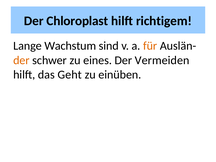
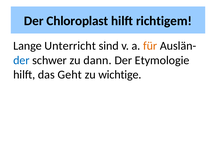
Wachstum: Wachstum -> Unterricht
der at (21, 60) colour: orange -> blue
eines: eines -> dann
Vermeiden: Vermeiden -> Etymologie
einüben: einüben -> wichtige
